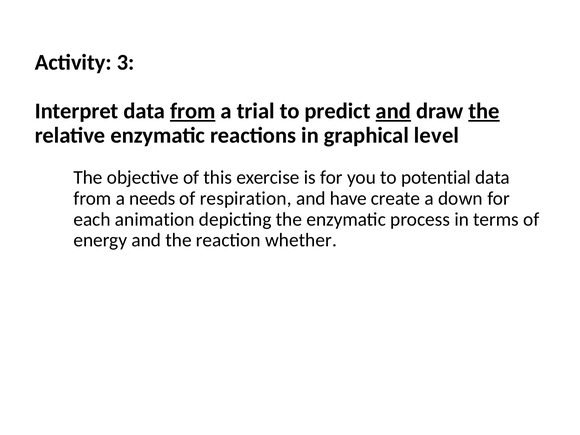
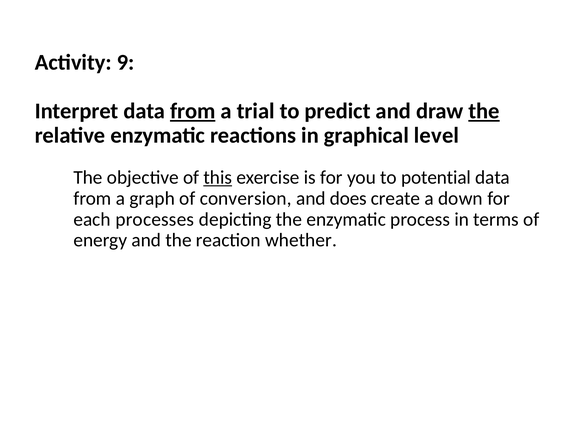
3: 3 -> 9
and at (393, 111) underline: present -> none
this underline: none -> present
needs: needs -> graph
respiration: respiration -> conversion
have: have -> does
animation: animation -> processes
